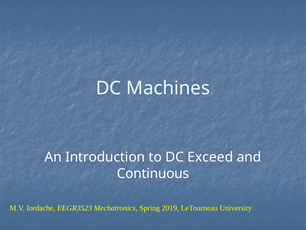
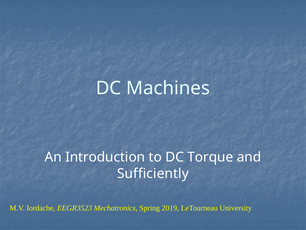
Exceed: Exceed -> Torque
Continuous: Continuous -> Sufficiently
